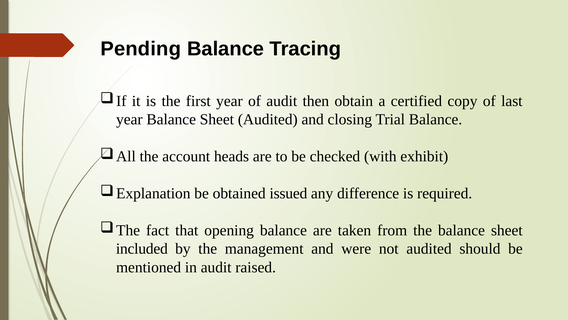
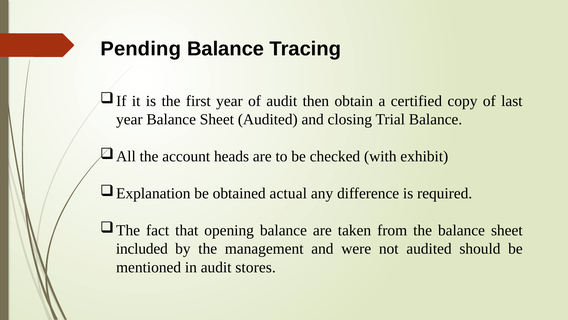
issued: issued -> actual
raised: raised -> stores
